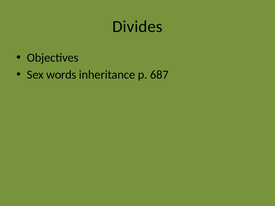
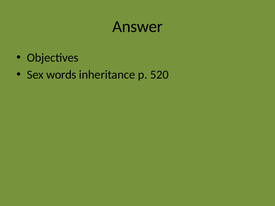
Divides: Divides -> Answer
687: 687 -> 520
